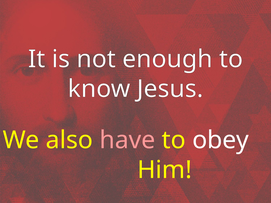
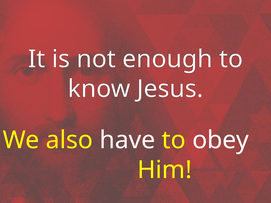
have colour: pink -> white
